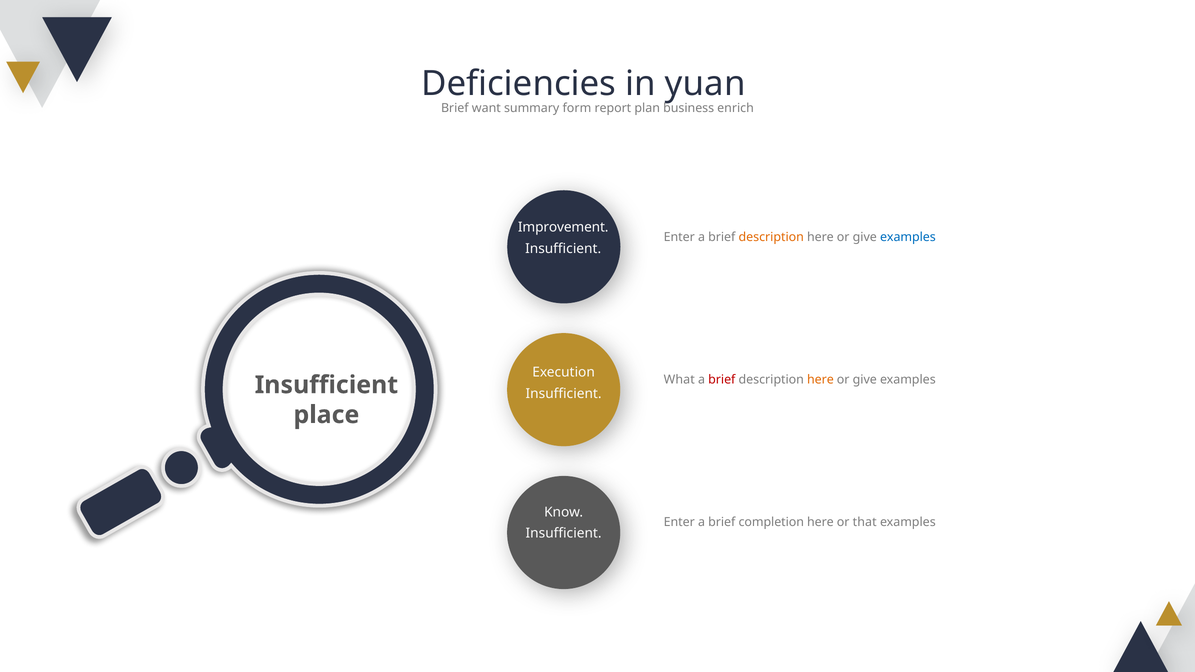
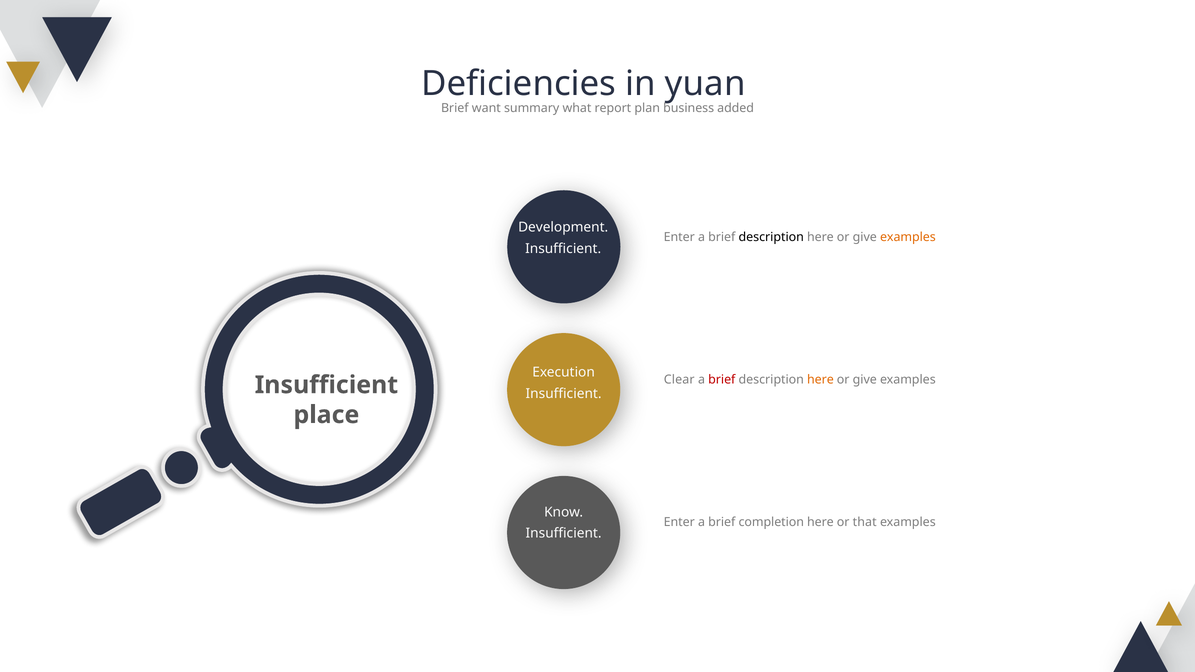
form: form -> what
enrich: enrich -> added
Improvement: Improvement -> Development
description at (771, 237) colour: orange -> black
examples at (908, 237) colour: blue -> orange
What: What -> Clear
